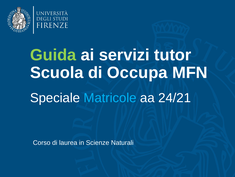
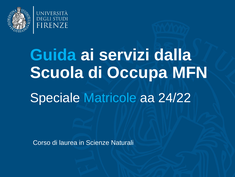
Guida colour: light green -> light blue
tutor: tutor -> dalla
24/21: 24/21 -> 24/22
